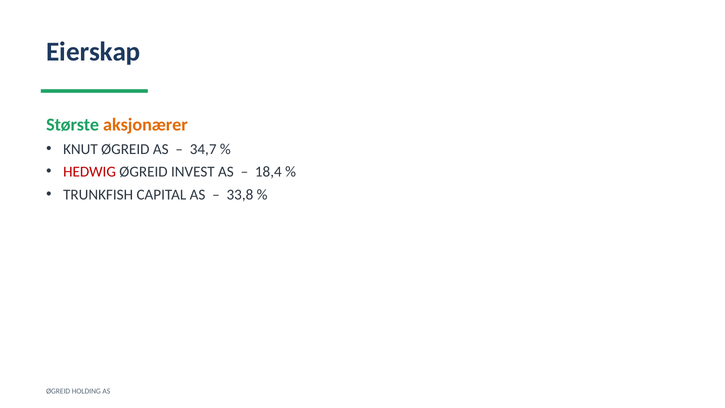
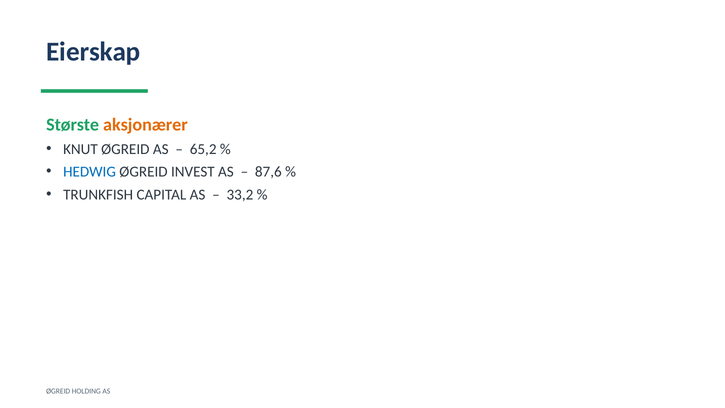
34,7: 34,7 -> 65,2
HEDWIG colour: red -> blue
18,4: 18,4 -> 87,6
33,8: 33,8 -> 33,2
